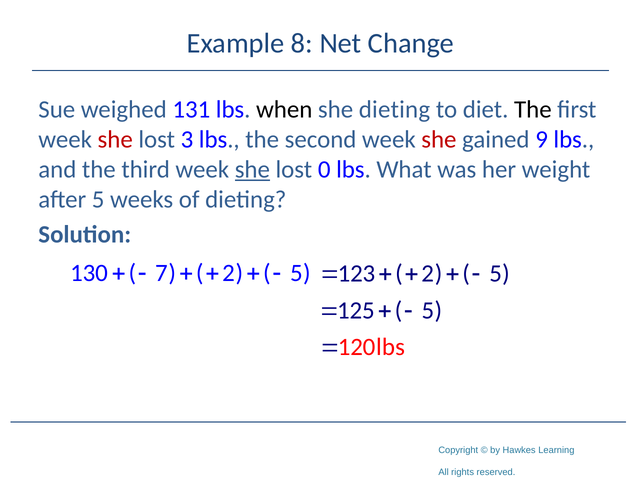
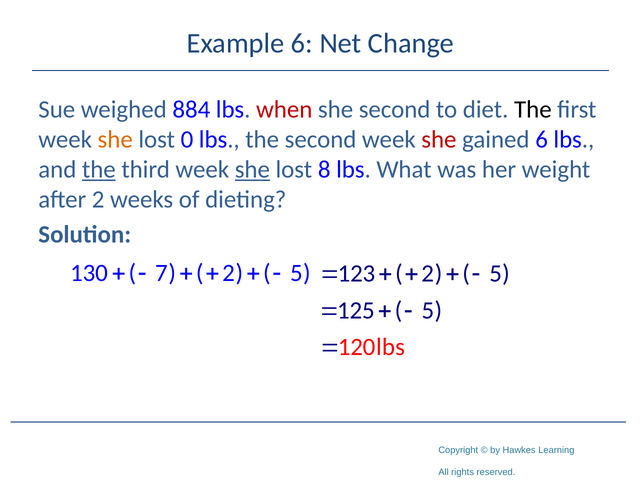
Example 8: 8 -> 6
131: 131 -> 884
when colour: black -> red
she dieting: dieting -> second
she at (115, 140) colour: red -> orange
3: 3 -> 0
gained 9: 9 -> 6
the at (99, 169) underline: none -> present
0: 0 -> 8
after 5: 5 -> 2
